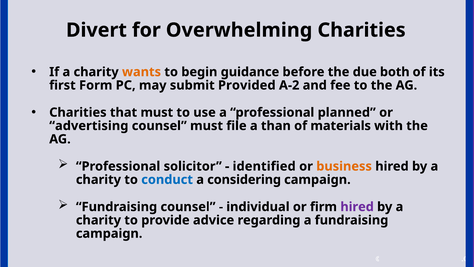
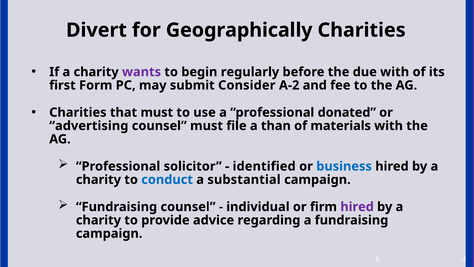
Overwhelming: Overwhelming -> Geographically
wants colour: orange -> purple
guidance: guidance -> regularly
due both: both -> with
Provided: Provided -> Consider
planned: planned -> donated
business colour: orange -> blue
considering: considering -> substantial
